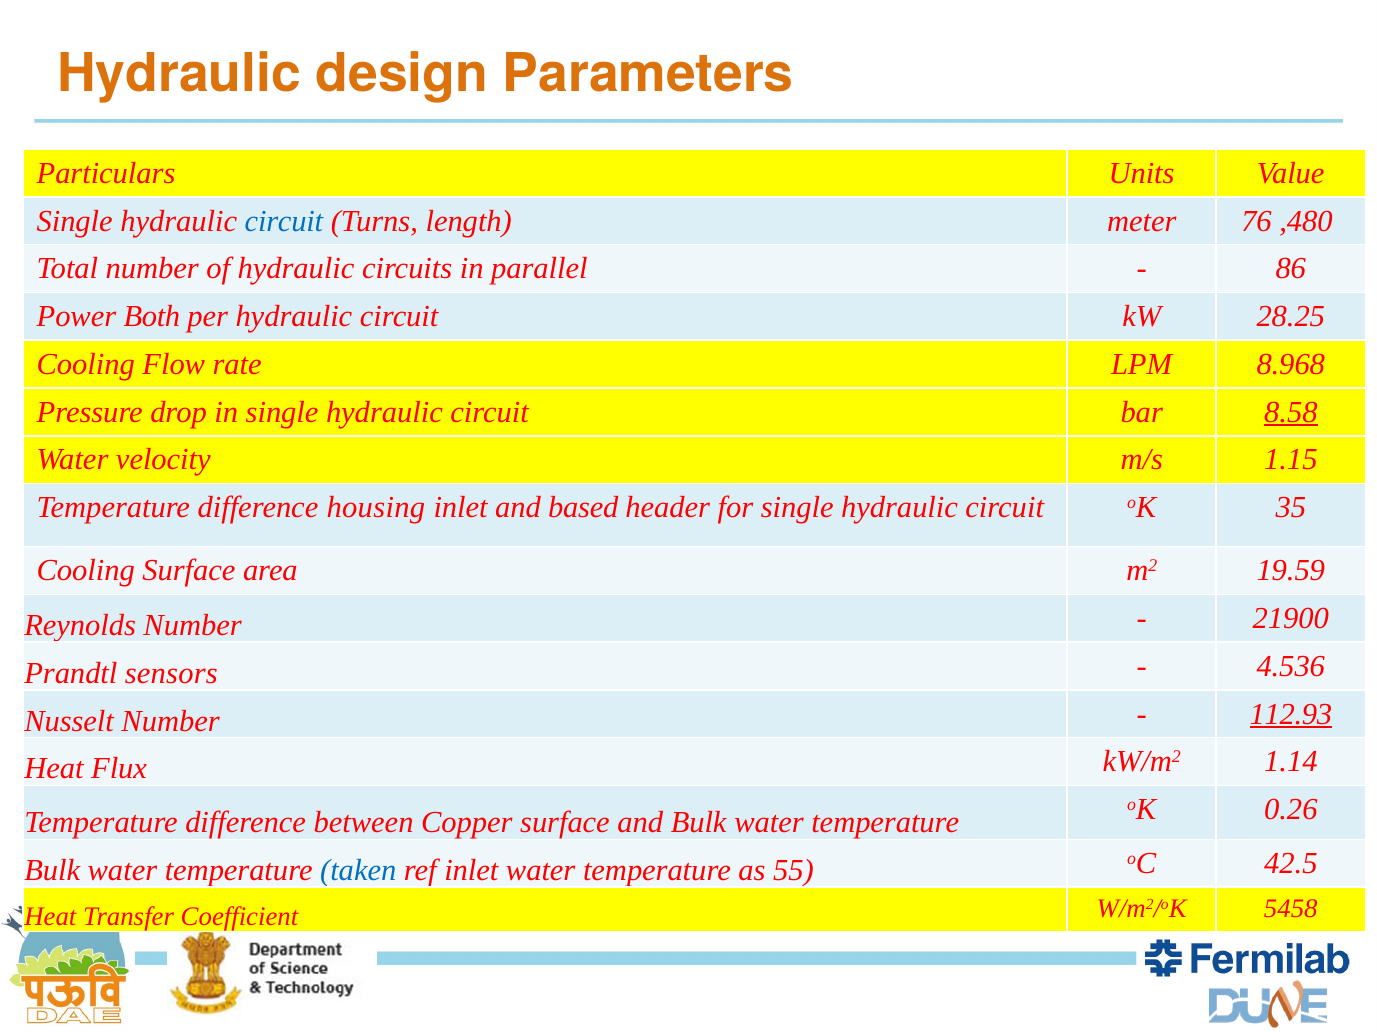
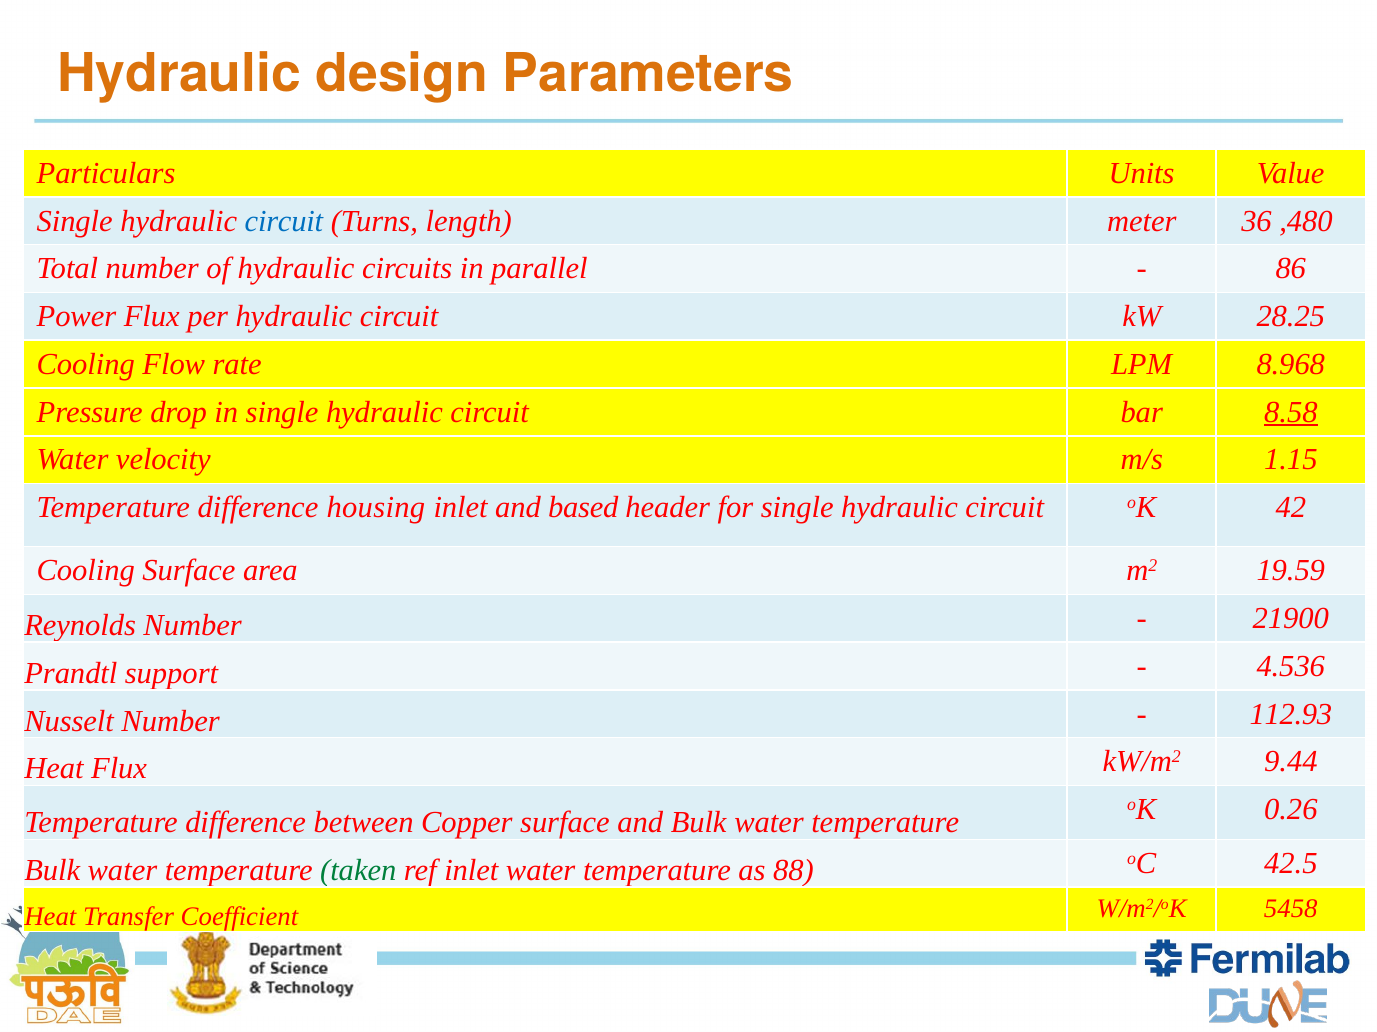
76: 76 -> 36
Power Both: Both -> Flux
35: 35 -> 42
sensors: sensors -> support
112.93 underline: present -> none
1.14: 1.14 -> 9.44
taken colour: blue -> green
55: 55 -> 88
